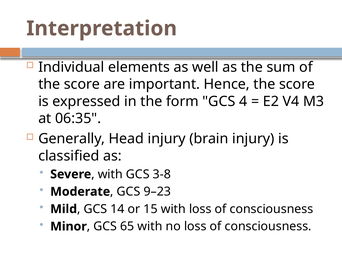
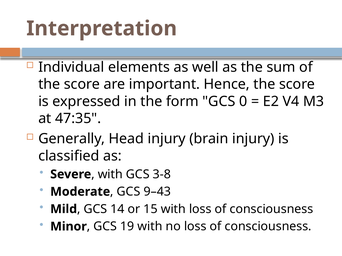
4: 4 -> 0
06:35: 06:35 -> 47:35
9–23: 9–23 -> 9–43
65: 65 -> 19
